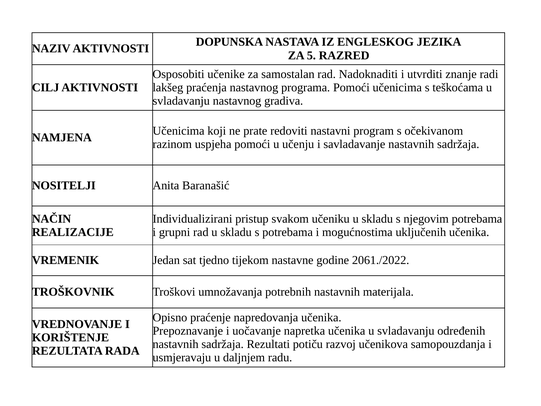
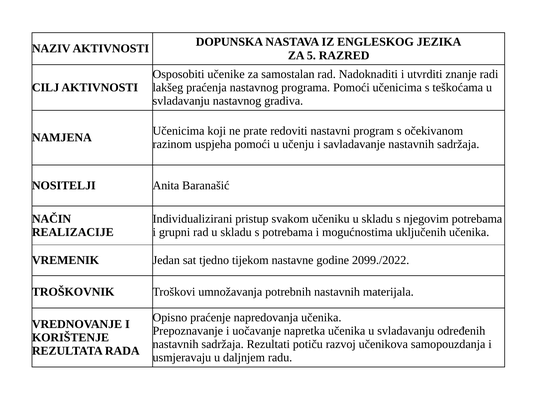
2061./2022: 2061./2022 -> 2099./2022
